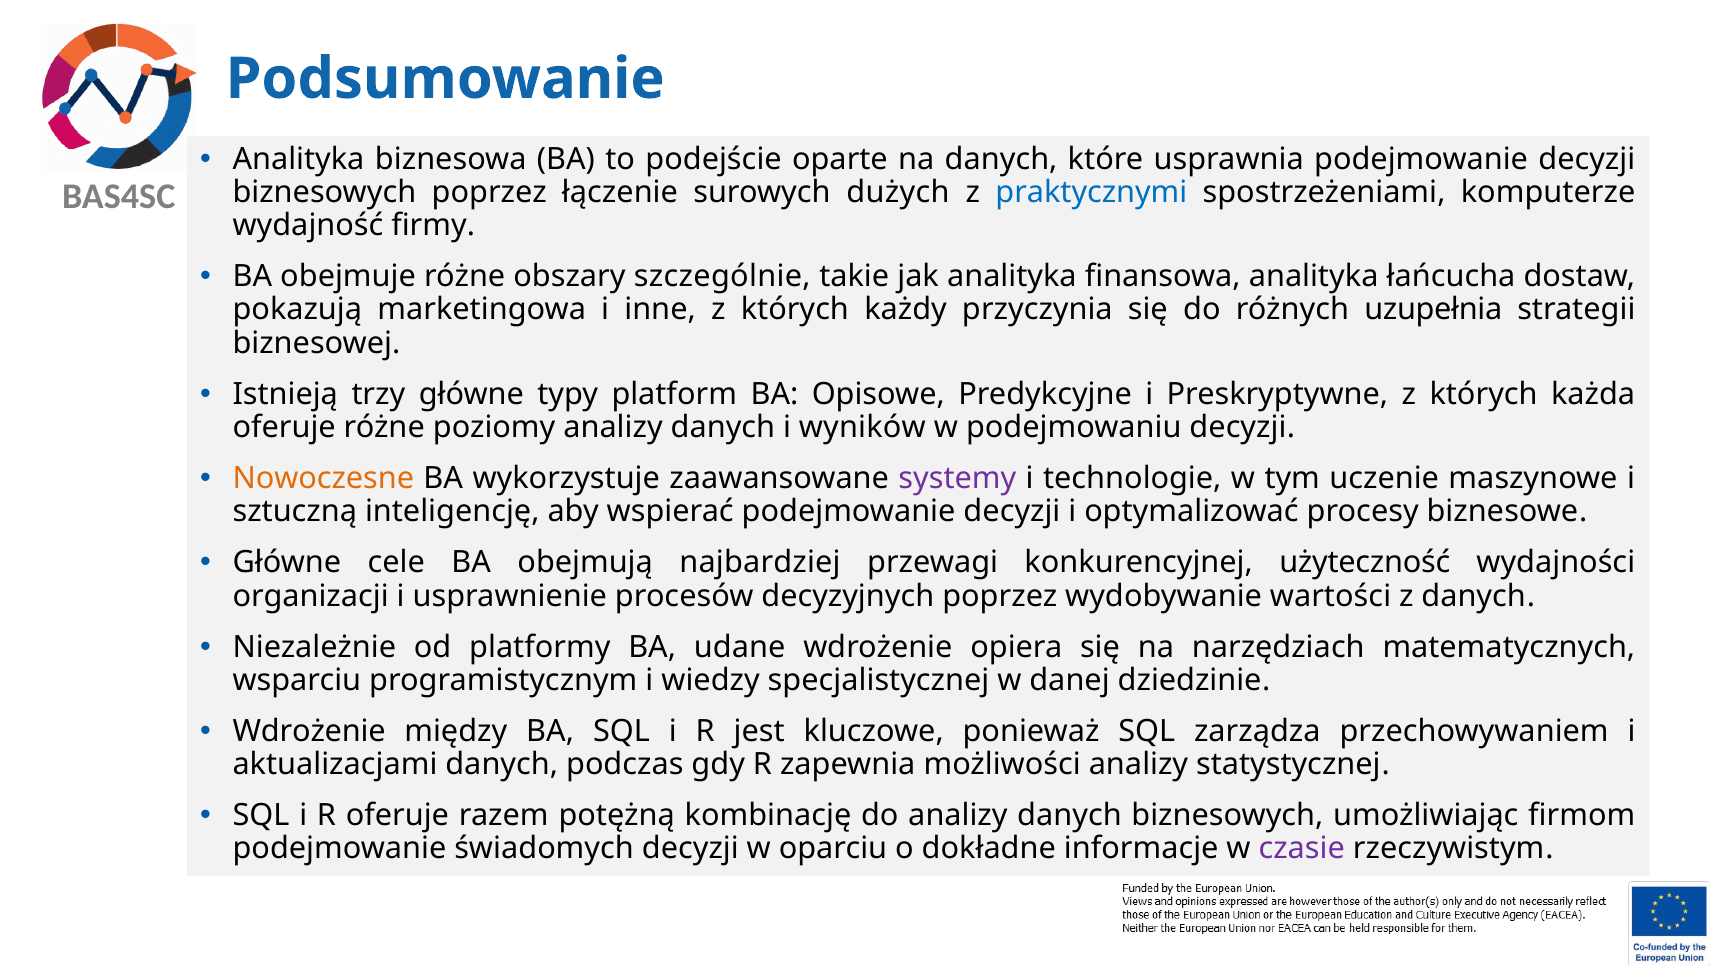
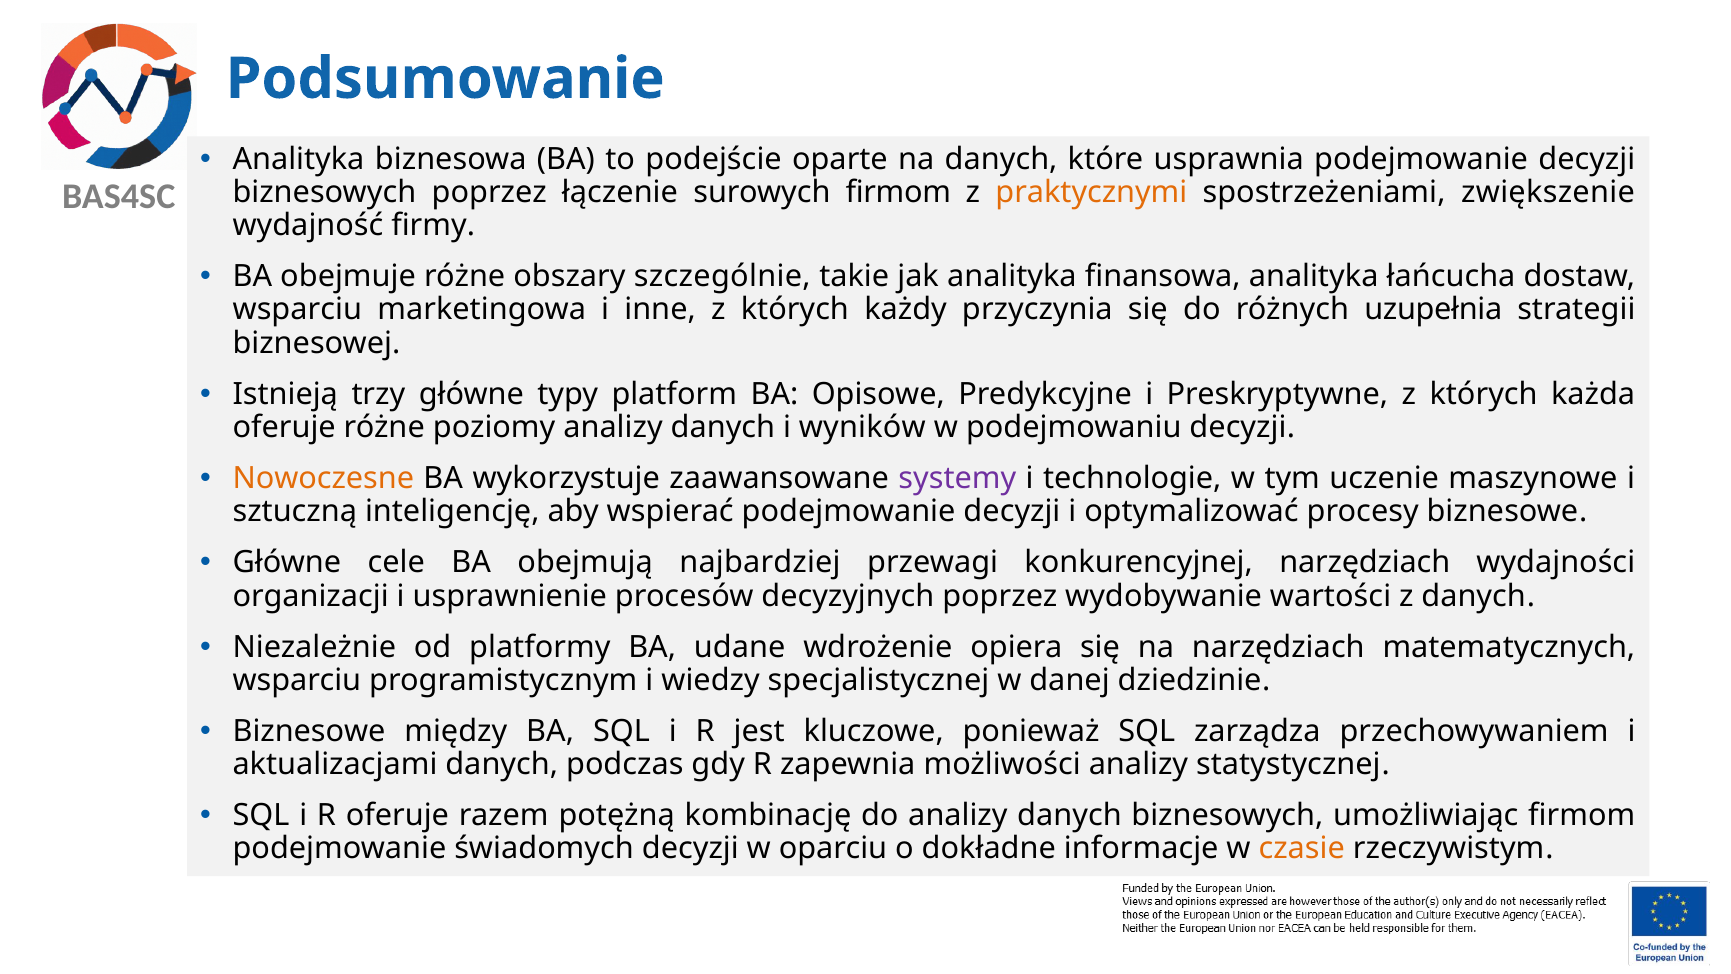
surowych dużych: dużych -> firmom
praktycznymi colour: blue -> orange
komputerze: komputerze -> zwiększenie
pokazują at (297, 310): pokazują -> wsparciu
konkurencyjnej użyteczność: użyteczność -> narzędziach
Wdrożenie at (309, 731): Wdrożenie -> Biznesowe
czasie colour: purple -> orange
